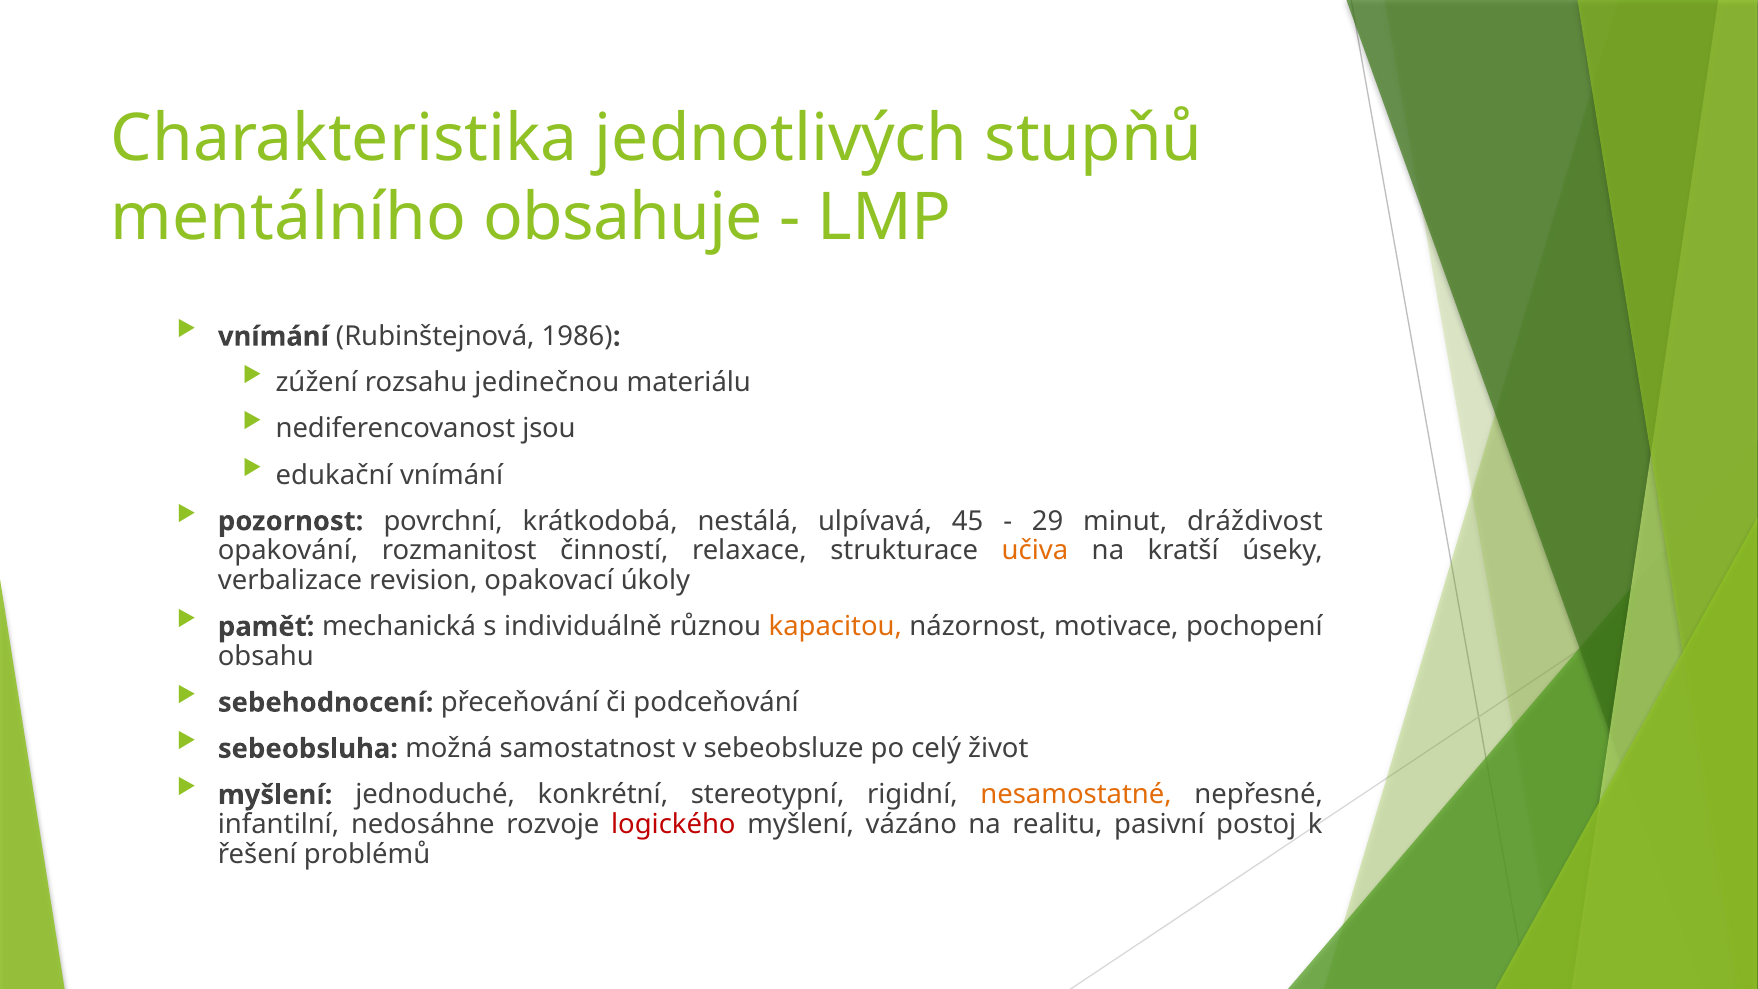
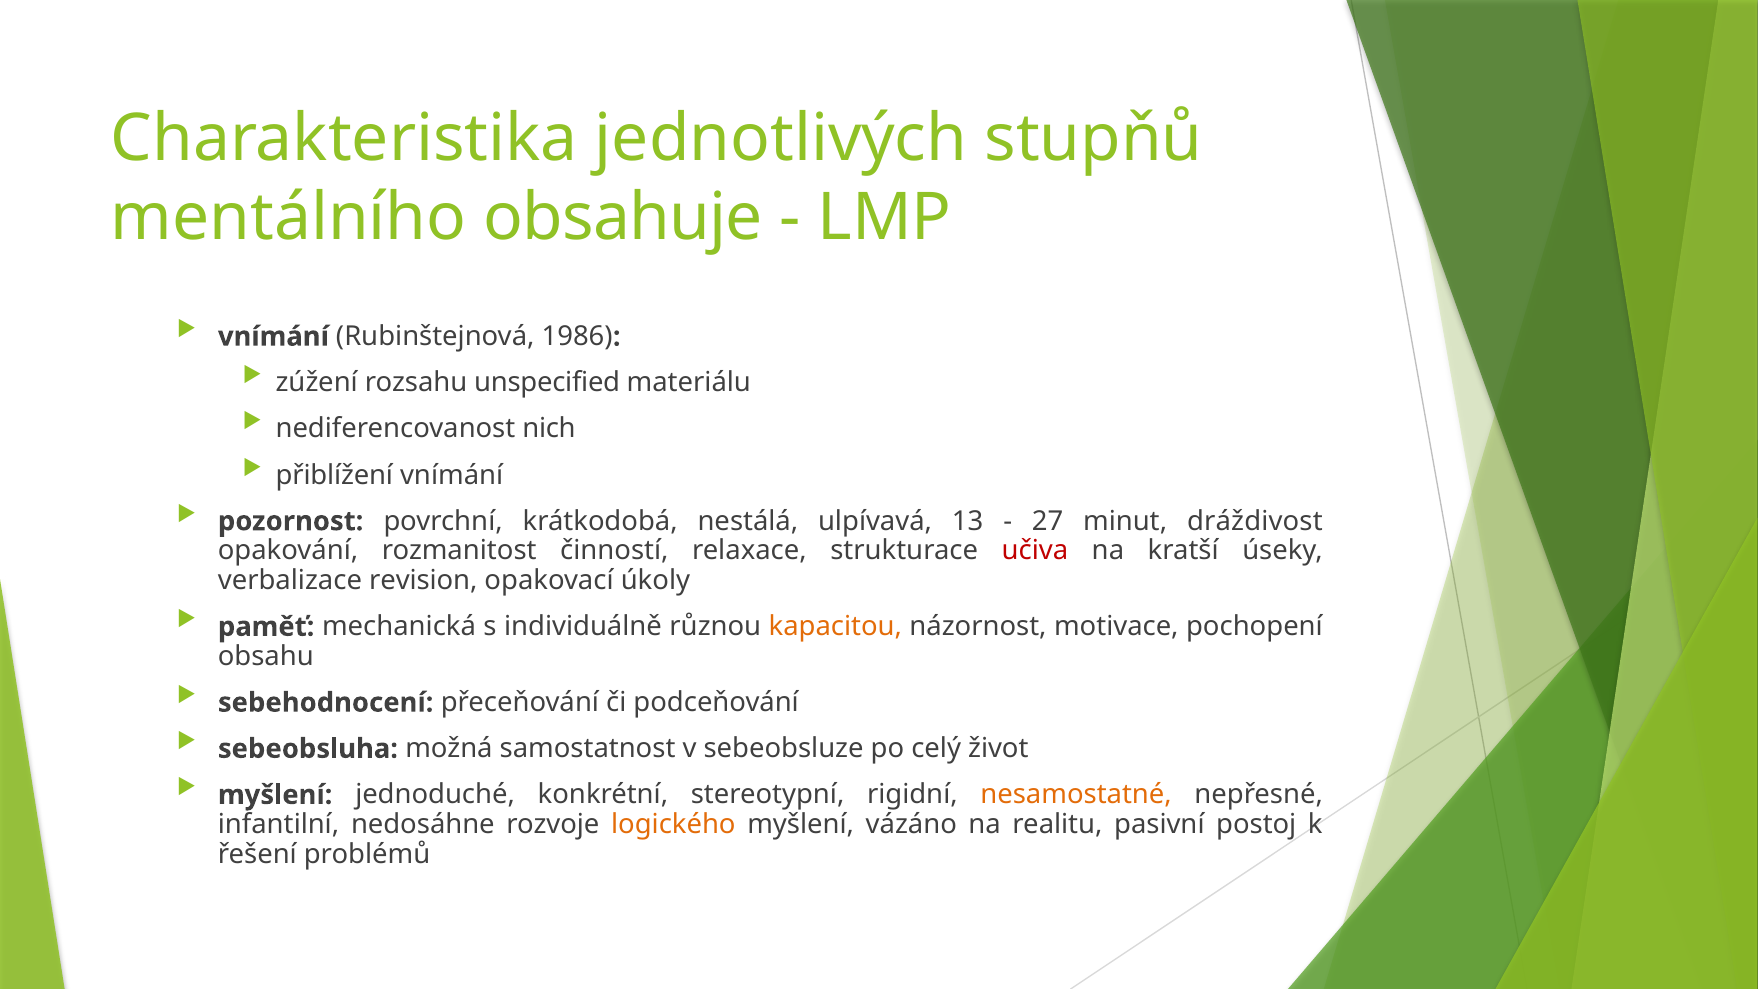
jedinečnou: jedinečnou -> unspecified
jsou: jsou -> nich
edukační: edukační -> přiblížení
45: 45 -> 13
29: 29 -> 27
učiva colour: orange -> red
logického colour: red -> orange
